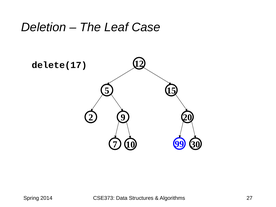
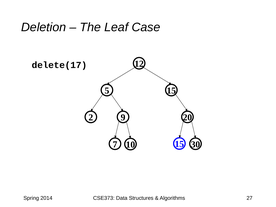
7 99: 99 -> 15
